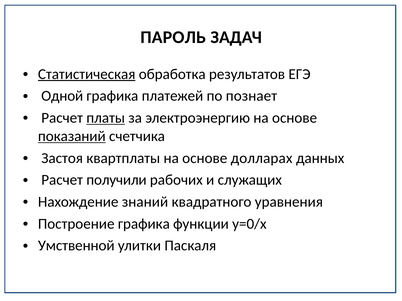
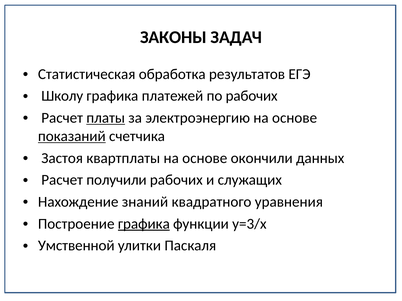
ПАРОЛЬ: ПАРОЛЬ -> ЗАКОНЫ
Статистическая underline: present -> none
Одной: Одной -> Школу
по познает: познает -> рабочих
долларах: долларах -> окончили
графика at (144, 224) underline: none -> present
у=0/х: у=0/х -> у=3/х
